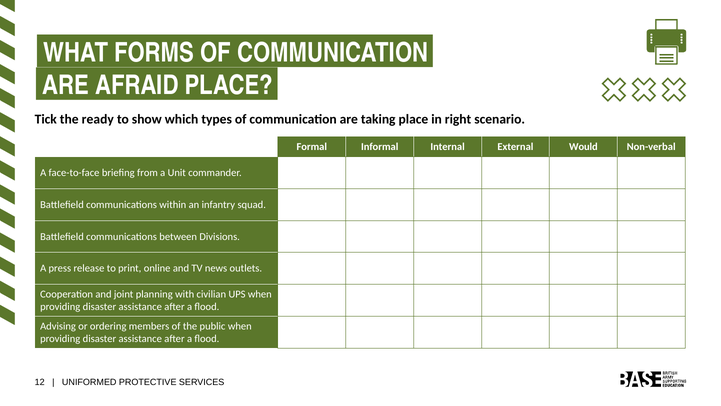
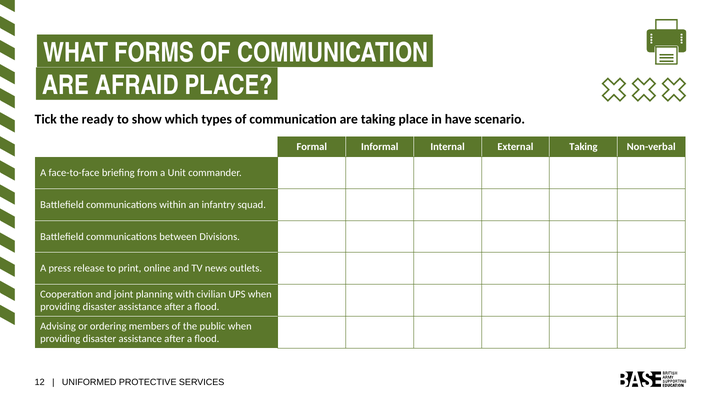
right: right -> have
External Would: Would -> Taking
